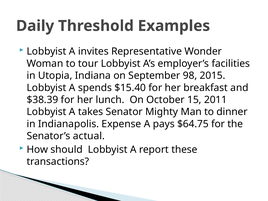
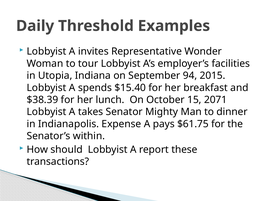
98: 98 -> 94
2011: 2011 -> 2071
$64.75: $64.75 -> $61.75
actual: actual -> within
